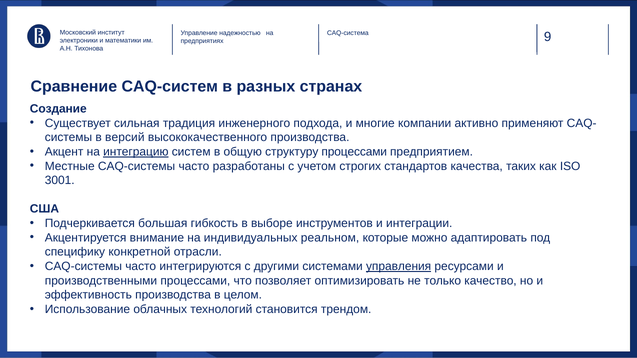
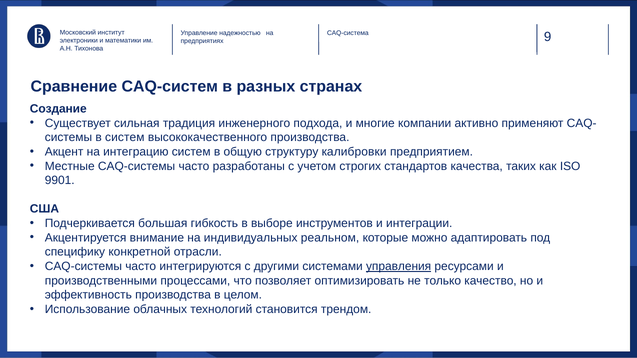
в версий: версий -> систем
интеграцию underline: present -> none
структуру процессами: процессами -> калибровки
3001: 3001 -> 9901
